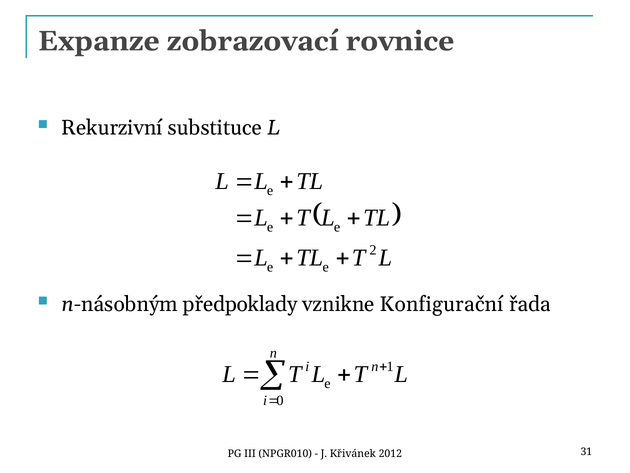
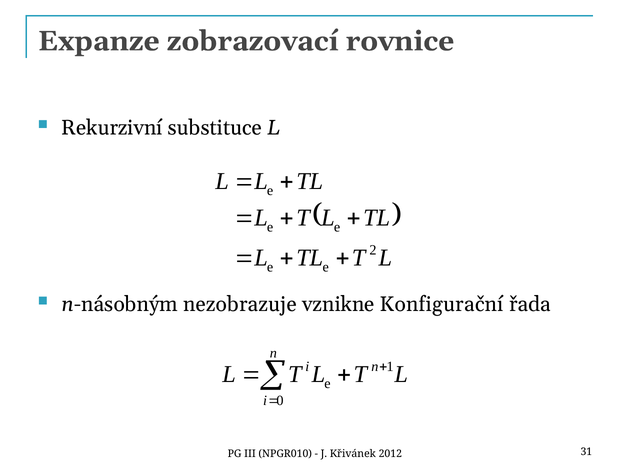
předpoklady: předpoklady -> nezobrazuje
